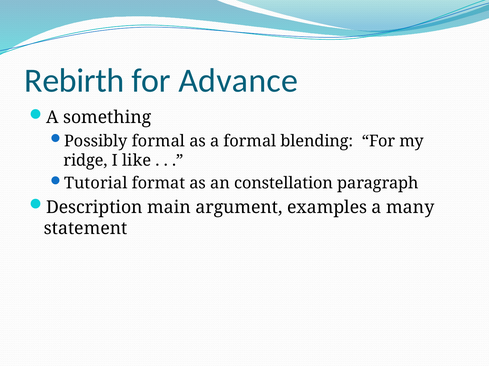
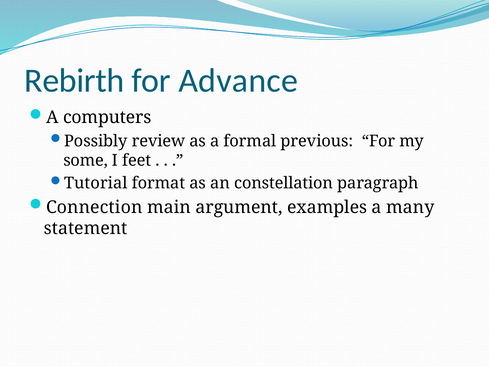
something: something -> computers
Possibly formal: formal -> review
blending: blending -> previous
ridge: ridge -> some
like: like -> feet
Description: Description -> Connection
